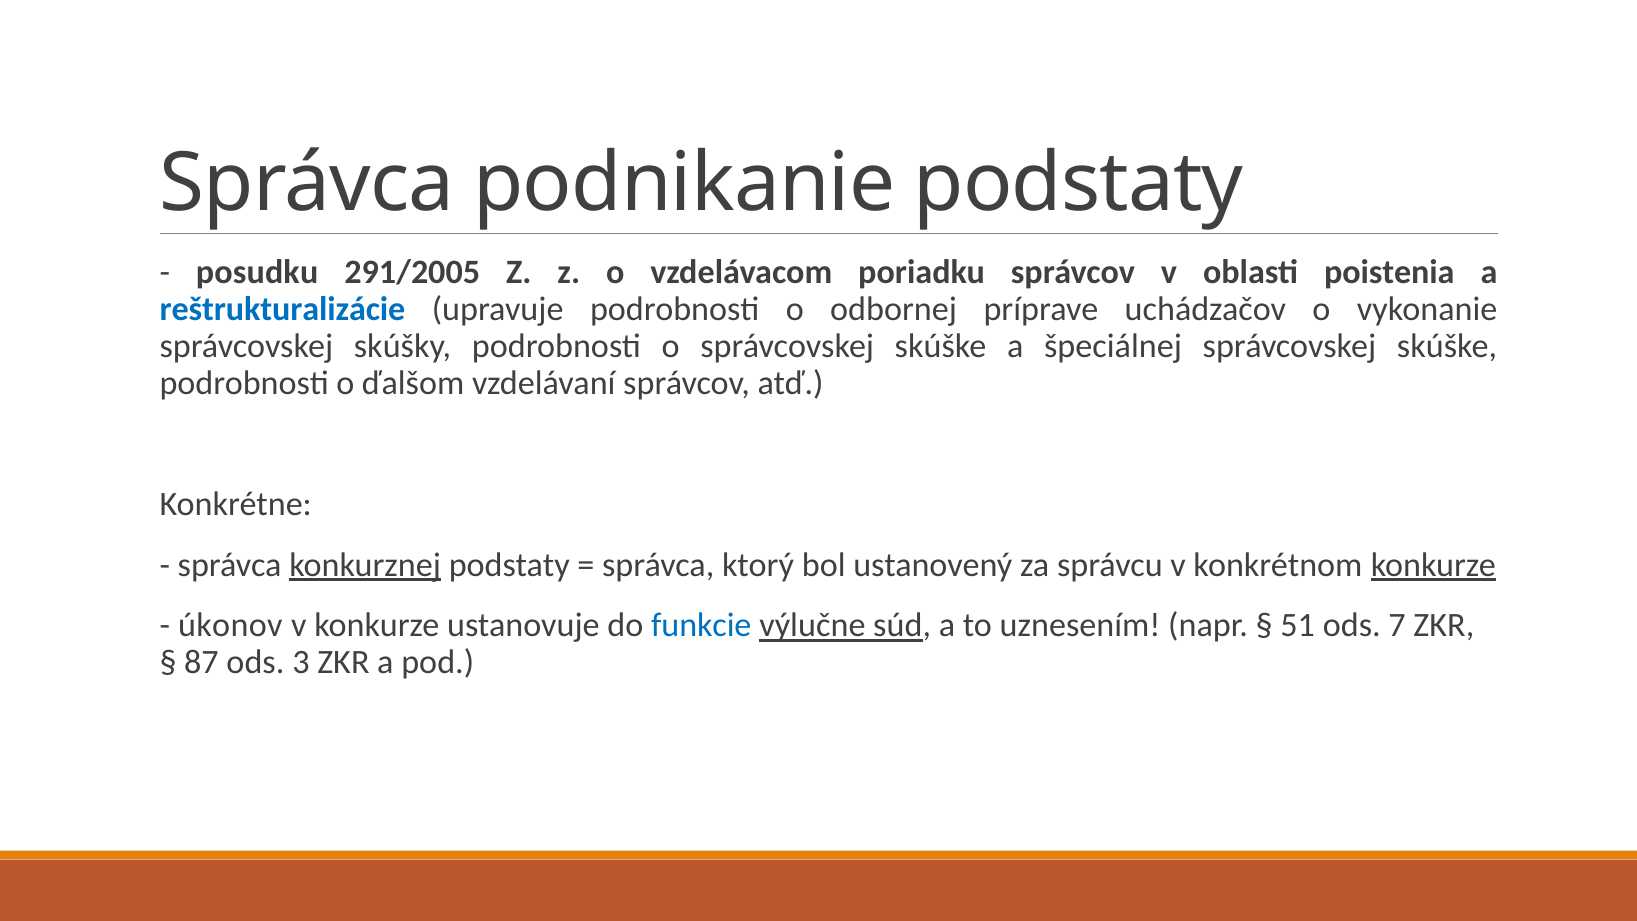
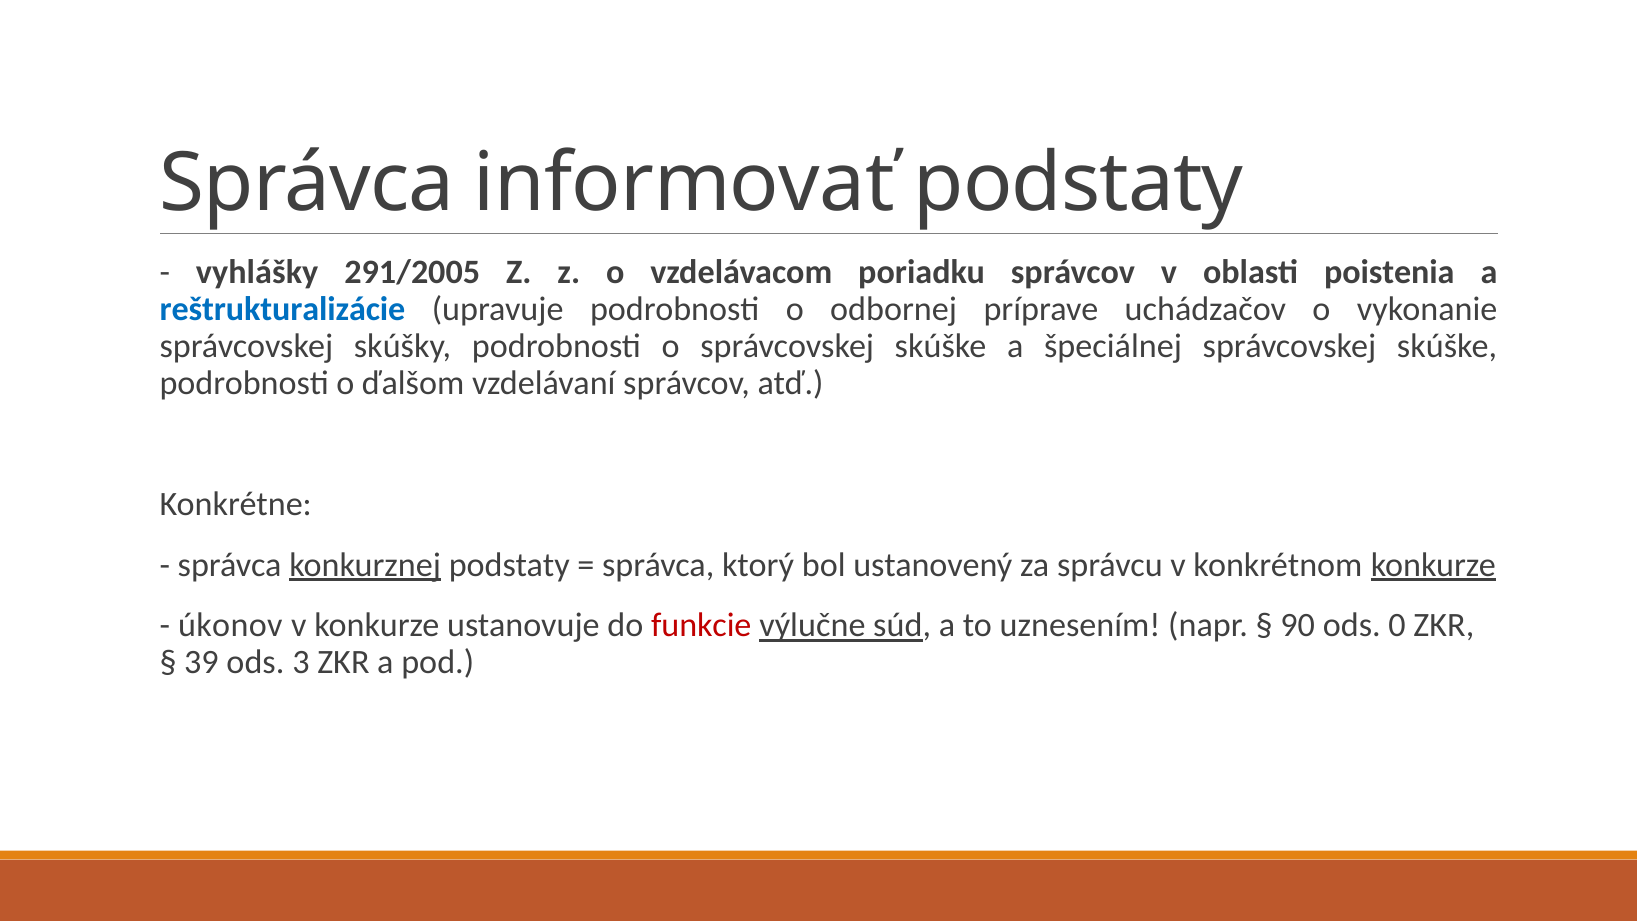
podnikanie: podnikanie -> informovať
posudku: posudku -> vyhlášky
funkcie colour: blue -> red
51: 51 -> 90
7: 7 -> 0
87: 87 -> 39
